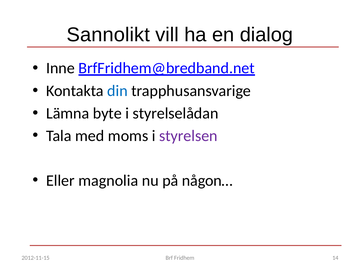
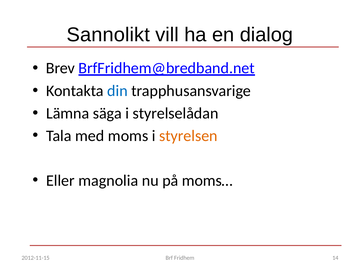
Inne: Inne -> Brev
byte: byte -> säga
styrelsen colour: purple -> orange
någon…: någon… -> moms…
